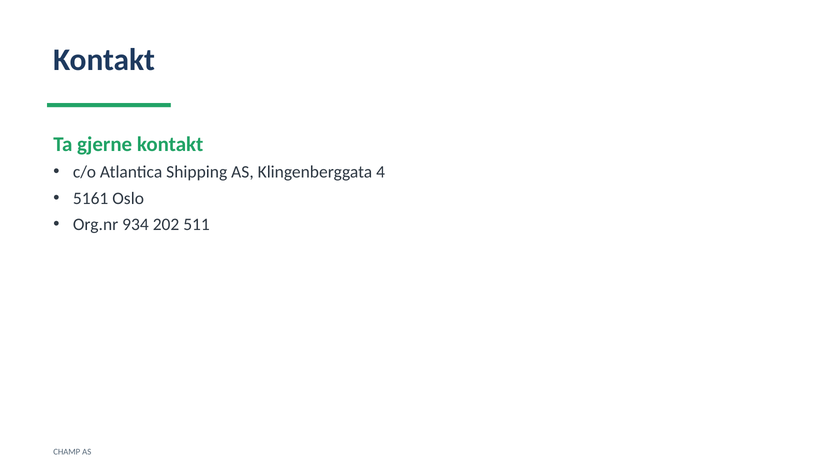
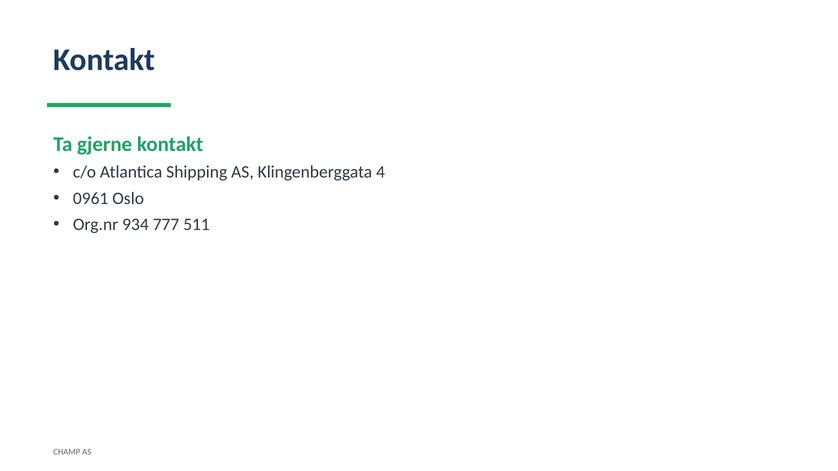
5161: 5161 -> 0961
202: 202 -> 777
